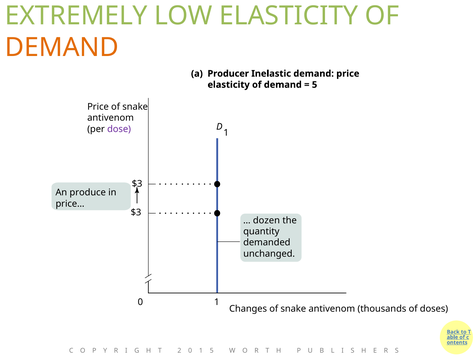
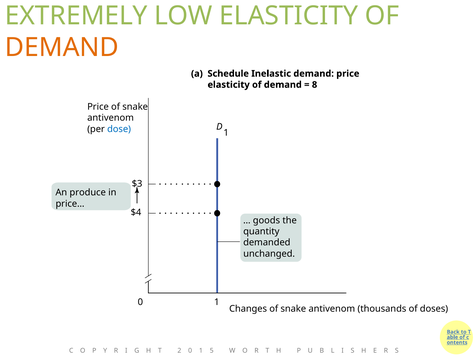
Producer: Producer -> Schedule
5 at (315, 85): 5 -> 8
dose colour: purple -> blue
$3 at (136, 212): $3 -> $4
dozen: dozen -> goods
